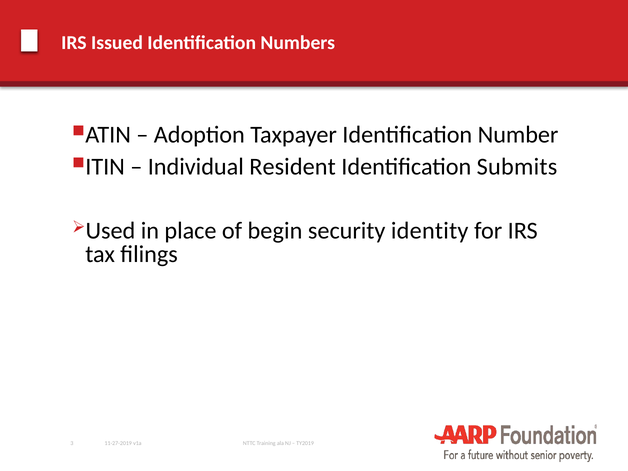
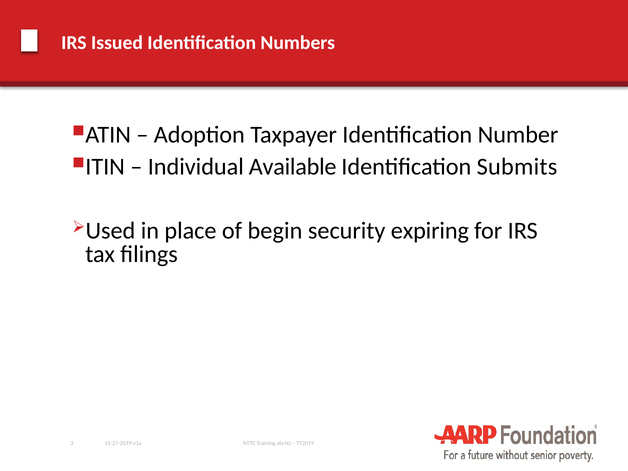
Resident: Resident -> Available
identity: identity -> expiring
